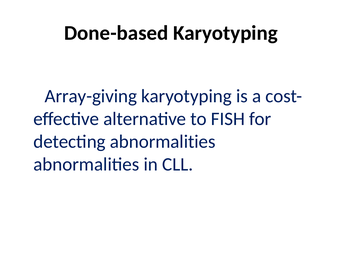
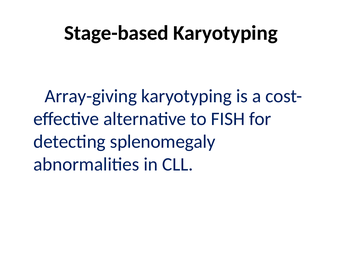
Done-based: Done-based -> Stage-based
detecting abnormalities: abnormalities -> splenomegaly
